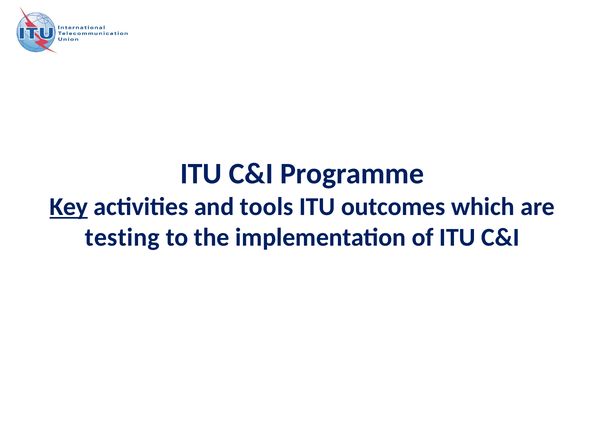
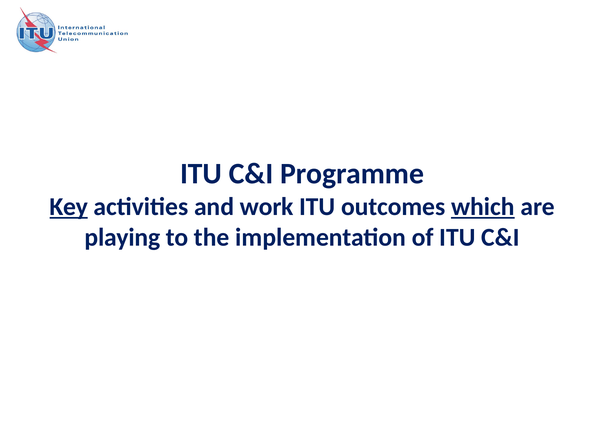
tools: tools -> work
which underline: none -> present
testing: testing -> playing
